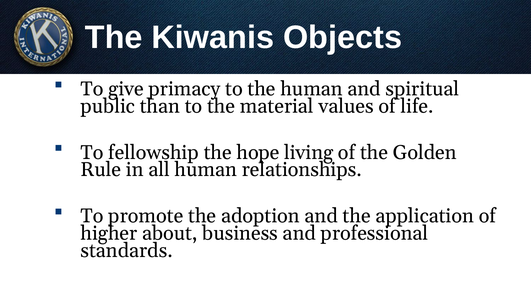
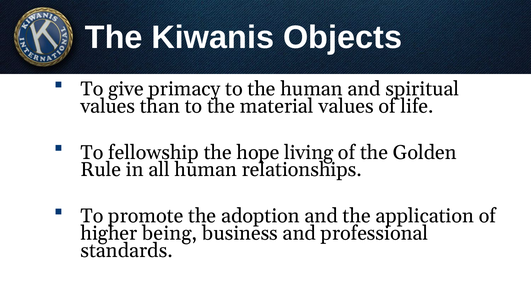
public at (108, 106): public -> values
about: about -> being
